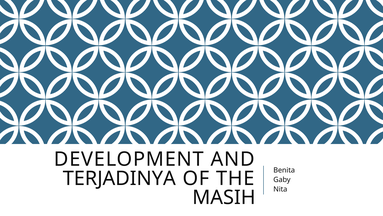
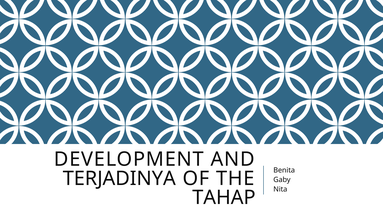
MASIH: MASIH -> TAHAP
